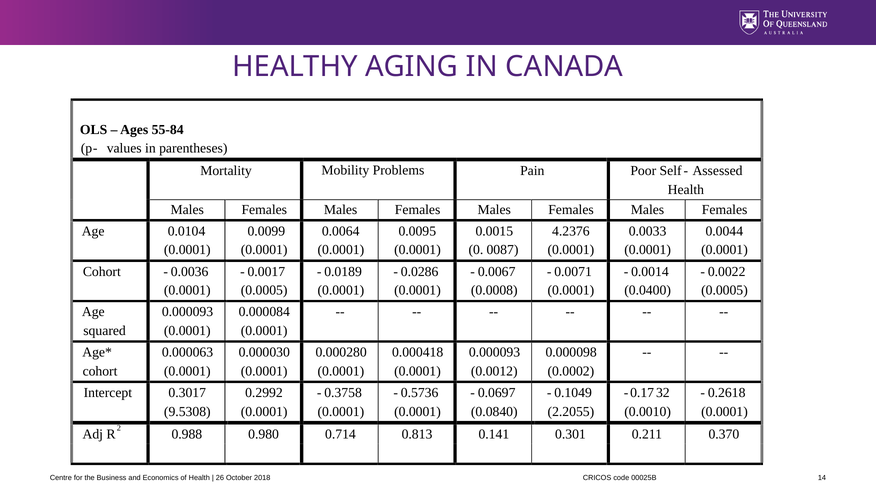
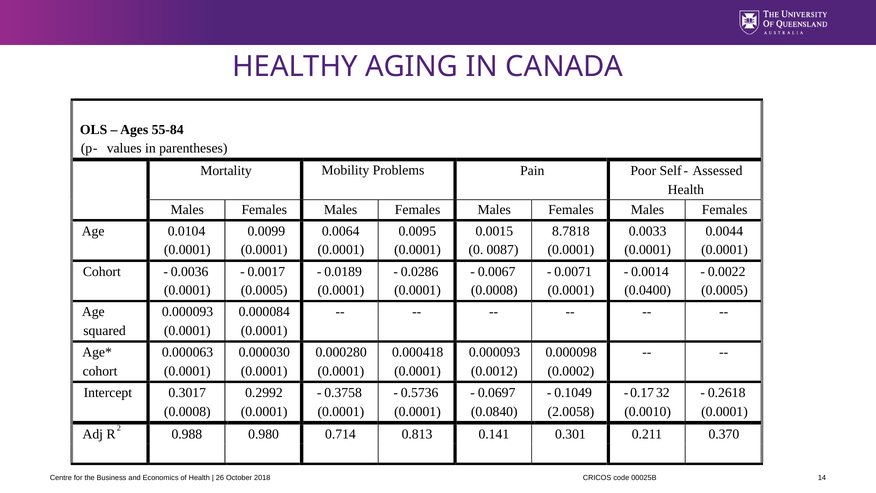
4.2376: 4.2376 -> 8.7818
9.5308 at (187, 411): 9.5308 -> 0.0008
2.2055: 2.2055 -> 2.0058
